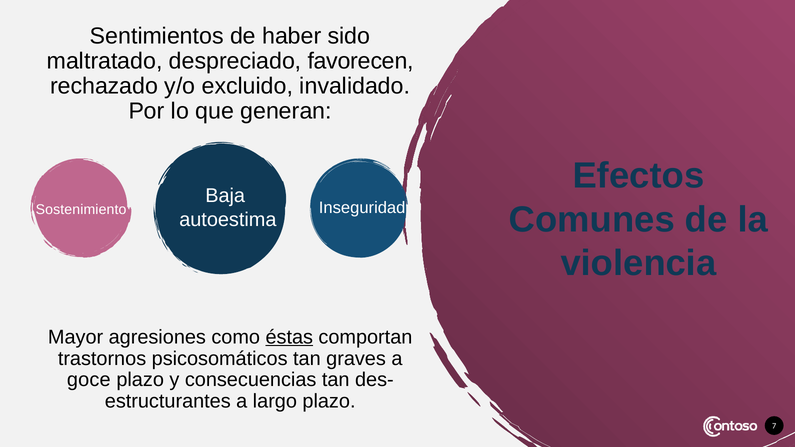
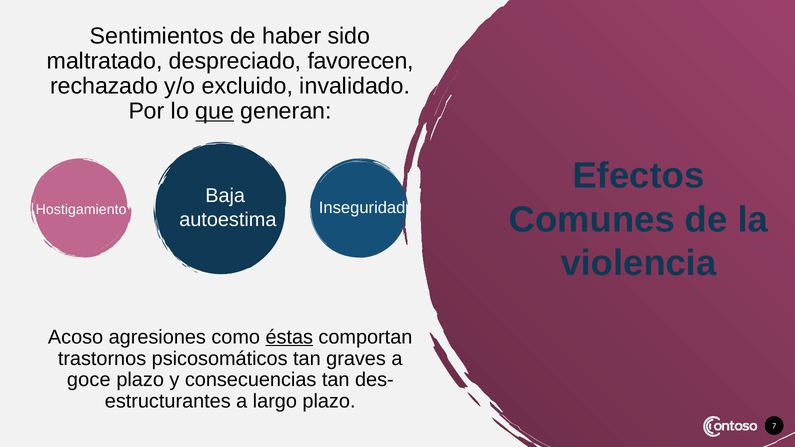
que underline: none -> present
Sostenimiento: Sostenimiento -> Hostigamiento
Mayor: Mayor -> Acoso
